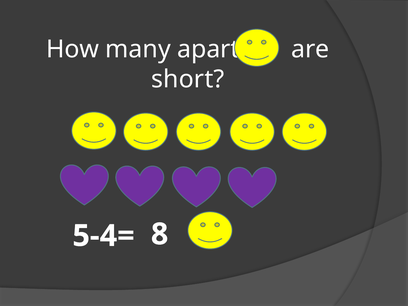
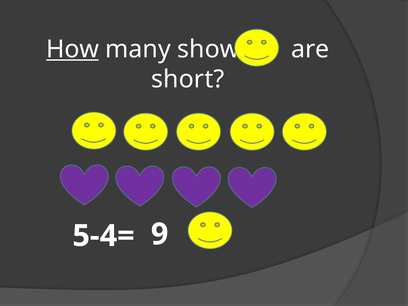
How underline: none -> present
apart: apart -> show
8: 8 -> 9
